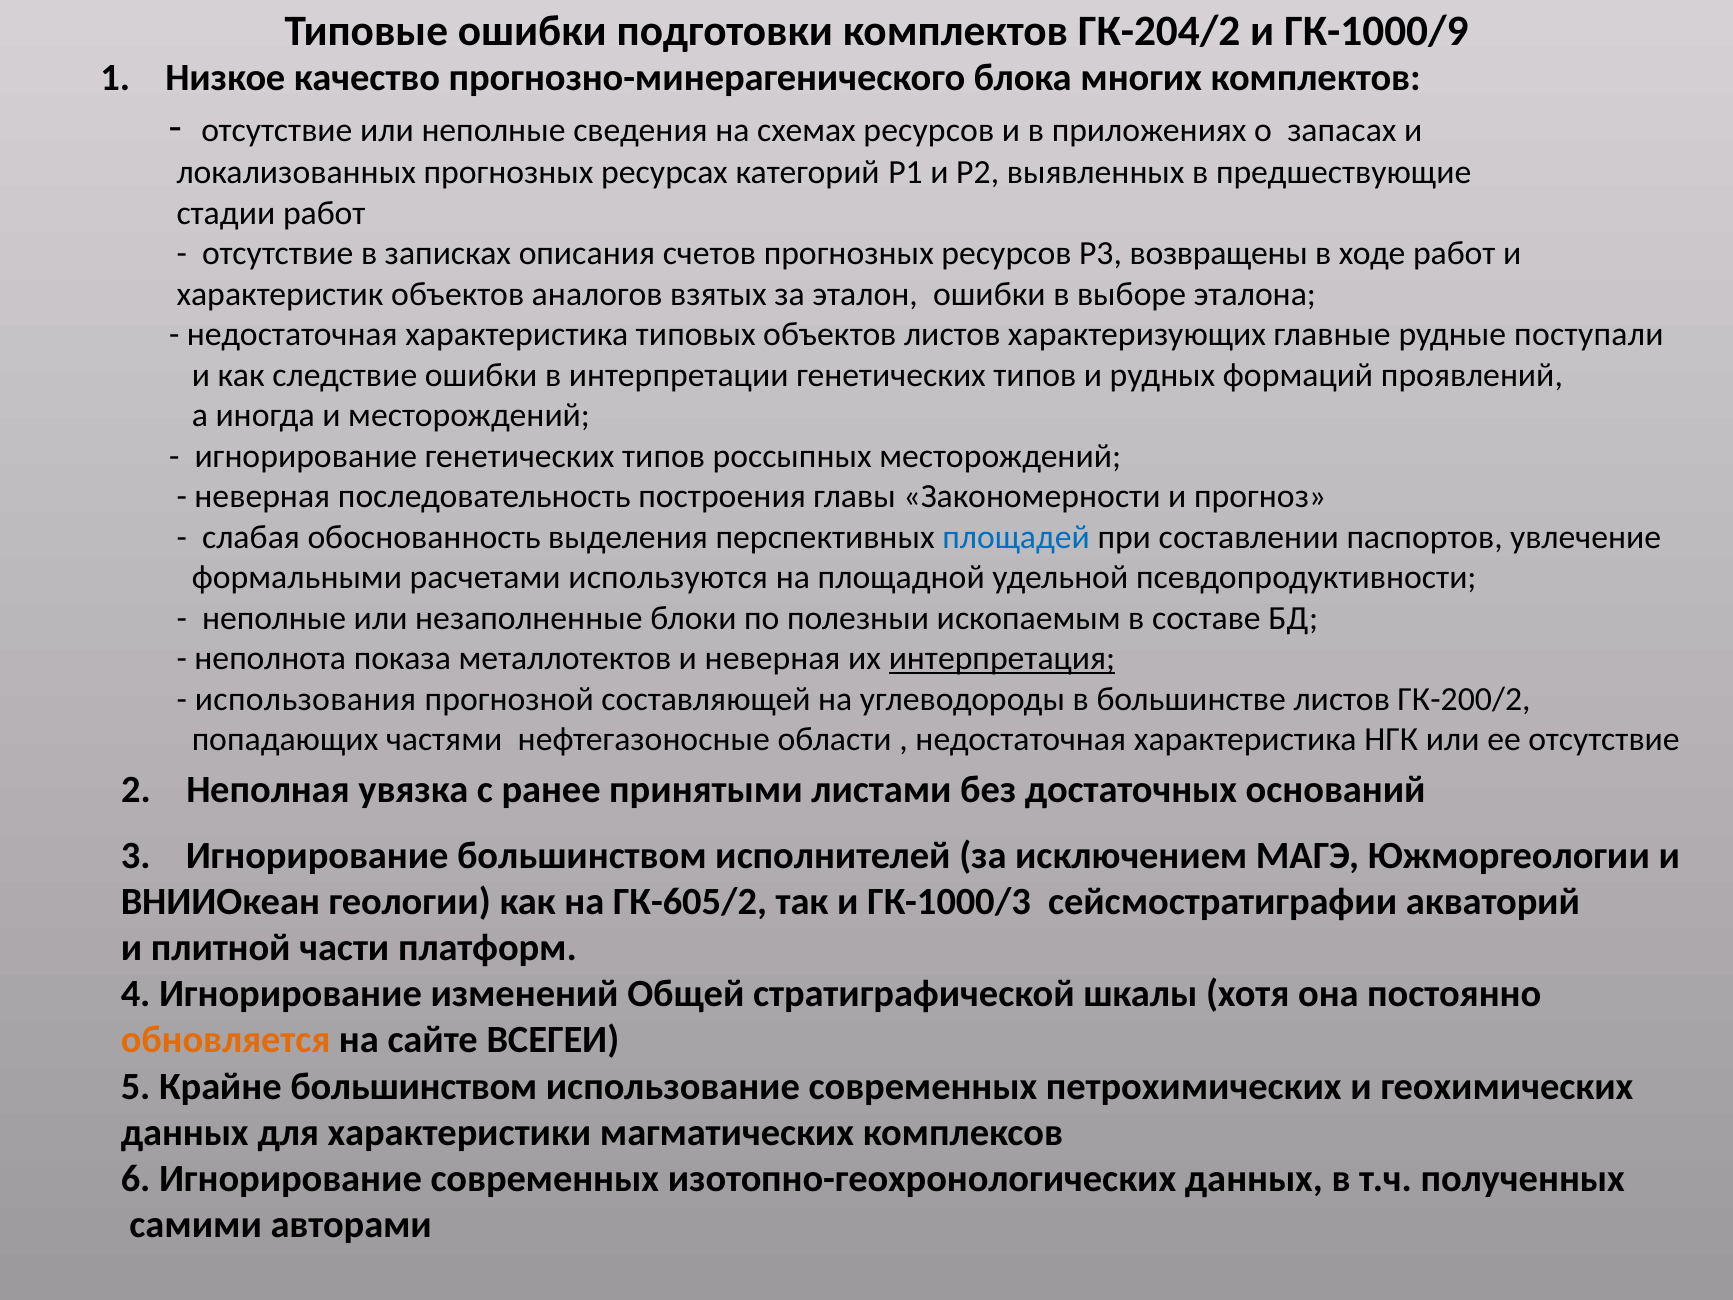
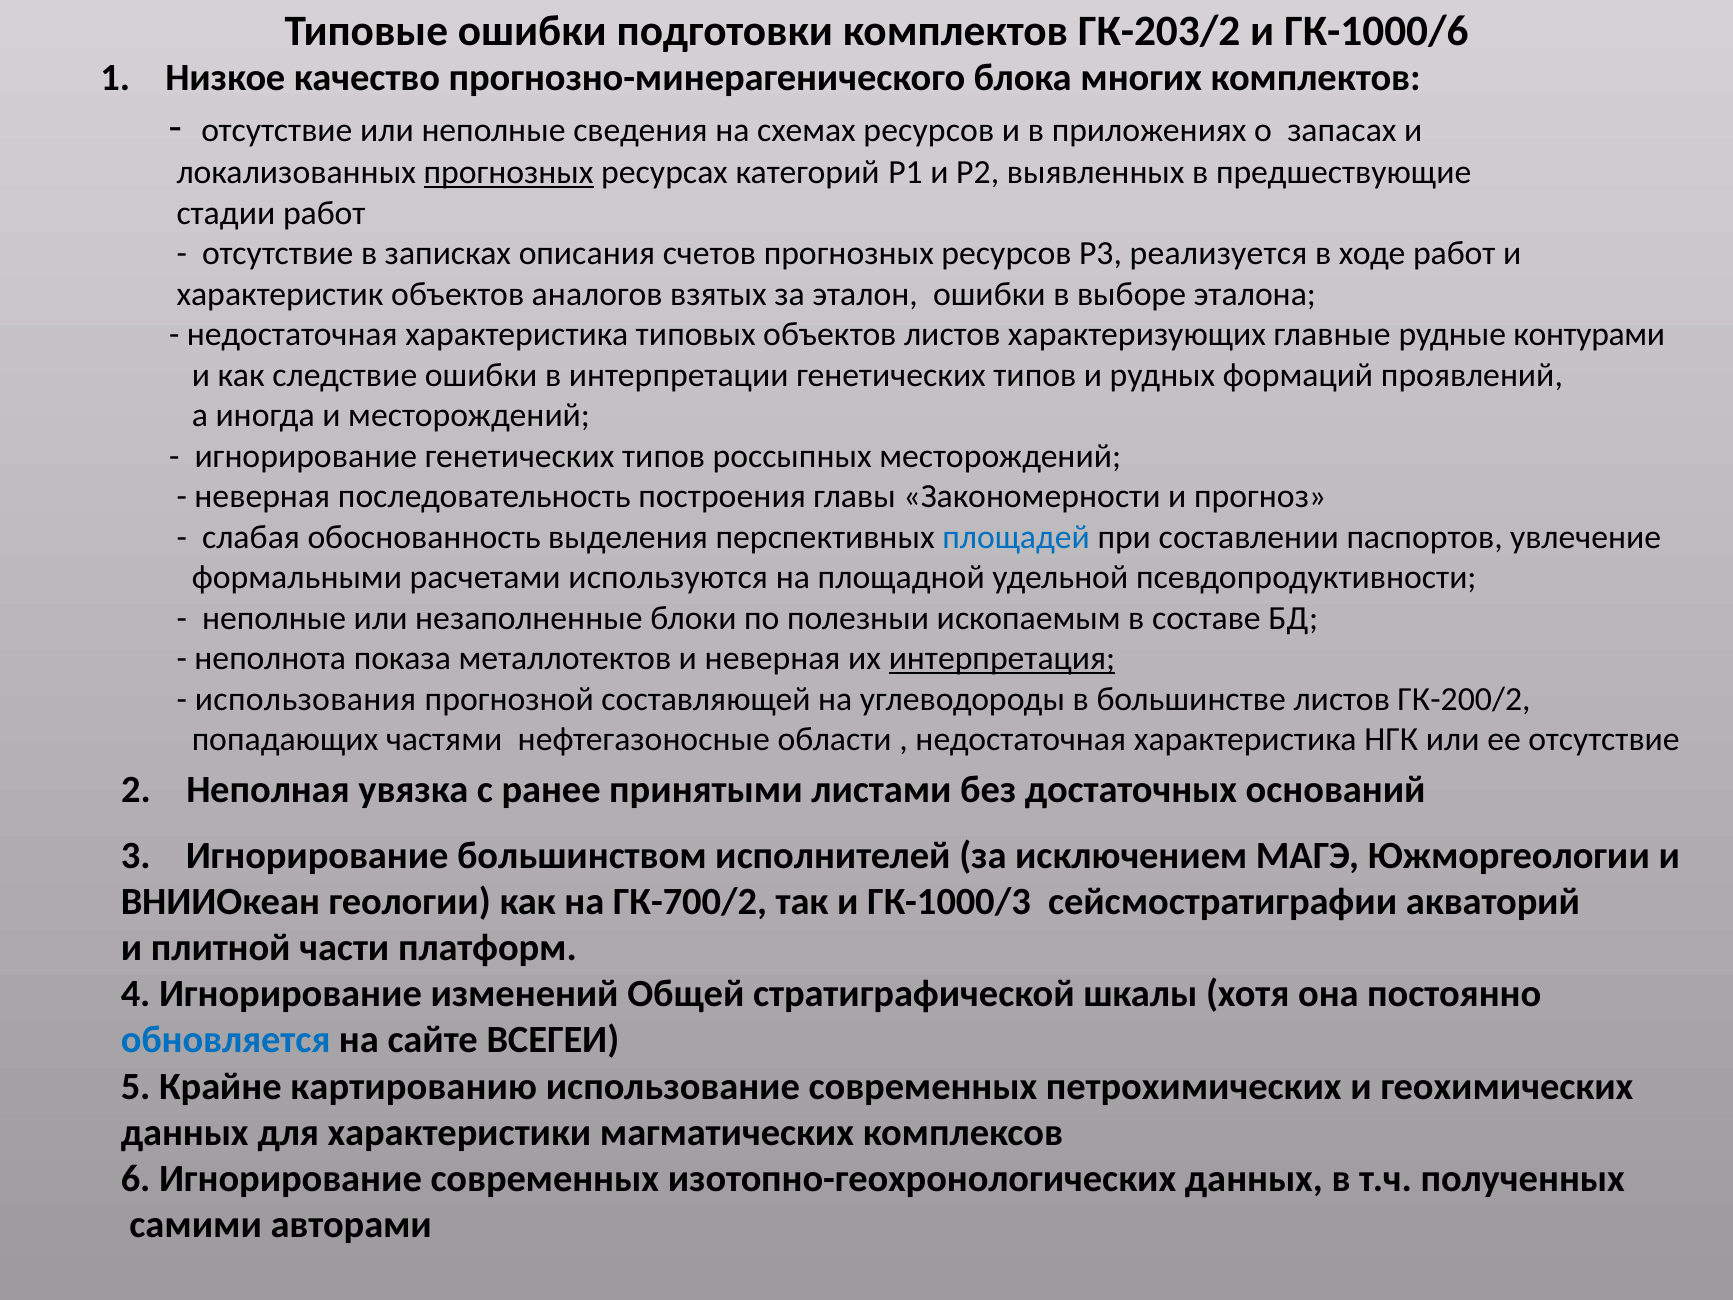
ГК-204/2: ГК-204/2 -> ГК-203/2
ГК-1000/9: ГК-1000/9 -> ГК-1000/6
прогнозных at (509, 173) underline: none -> present
возвращены: возвращены -> реализуется
поступали: поступали -> контурами
ГК-605/2: ГК-605/2 -> ГК-700/2
обновляется colour: orange -> blue
Крайне большинством: большинством -> картированию
